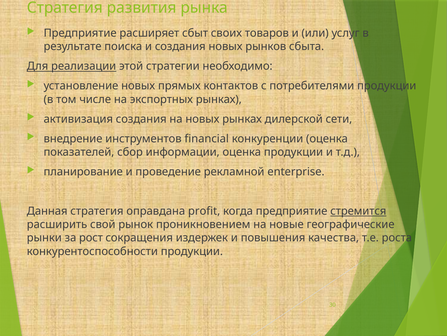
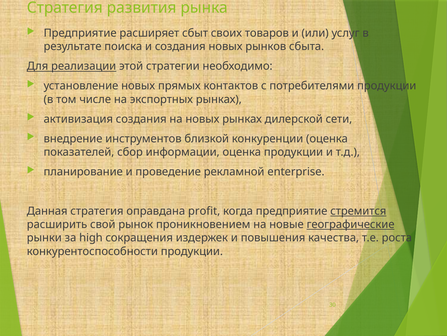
financial: financial -> близкой
географические underline: none -> present
рост: рост -> high
